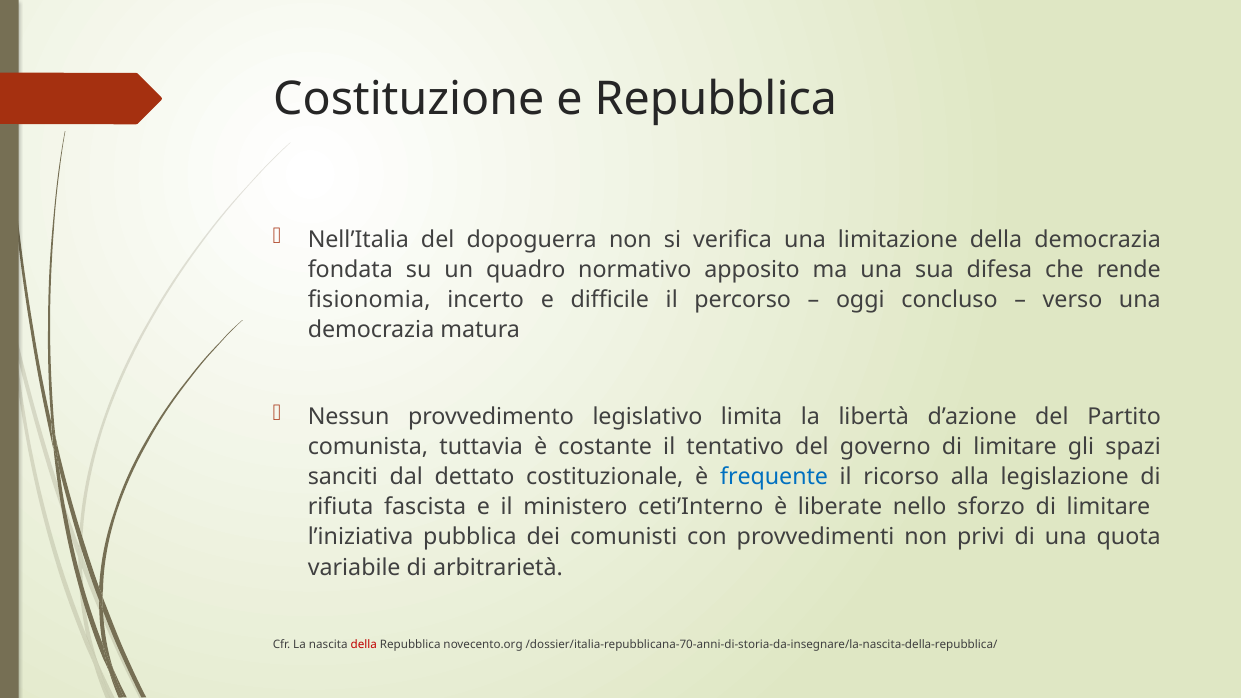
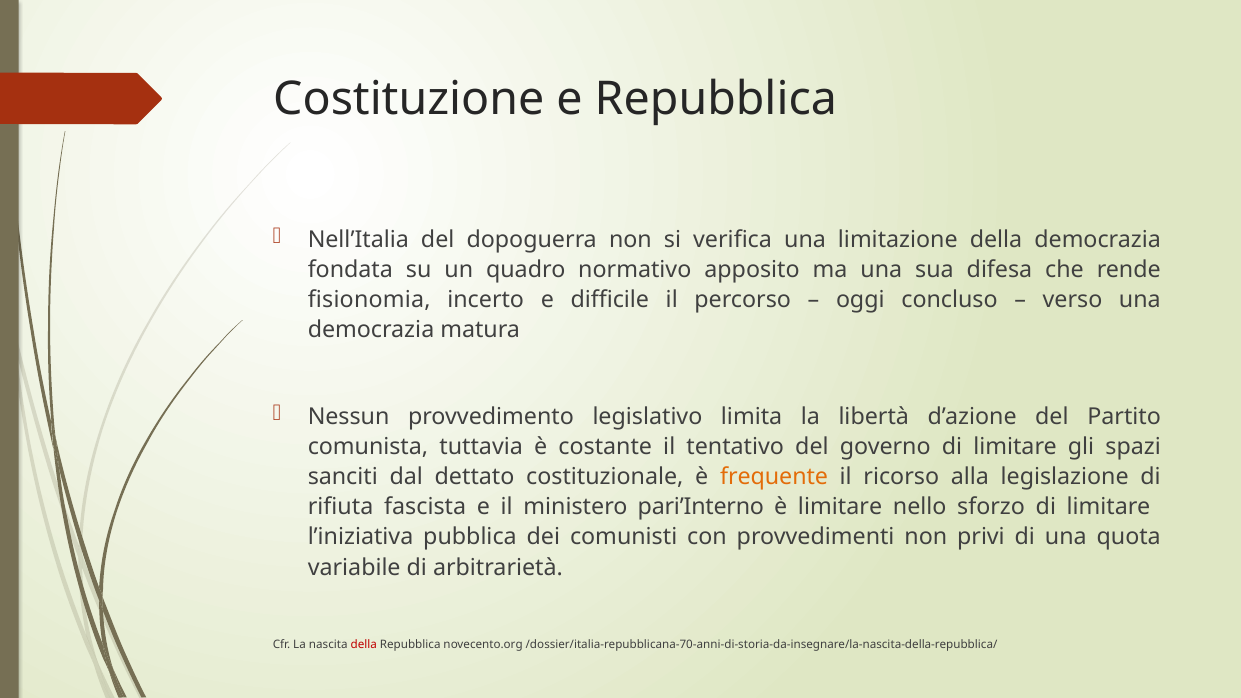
frequente colour: blue -> orange
ceti’Interno: ceti’Interno -> pari’Interno
è liberate: liberate -> limitare
